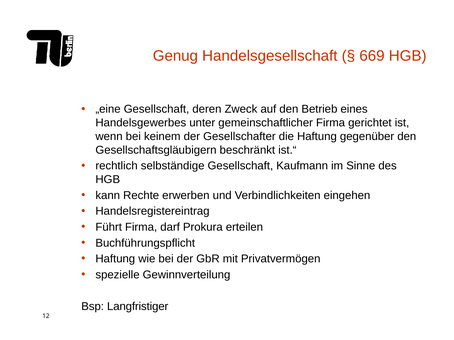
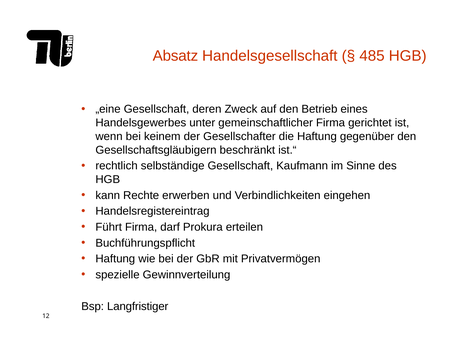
Genug: Genug -> Absatz
669: 669 -> 485
